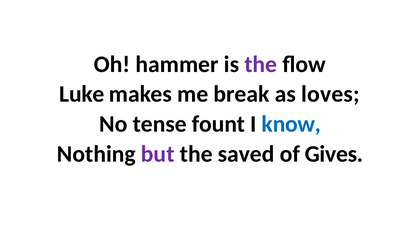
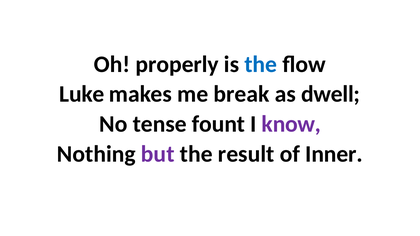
hammer: hammer -> properly
the at (261, 64) colour: purple -> blue
loves: loves -> dwell
know colour: blue -> purple
saved: saved -> result
Gives: Gives -> Inner
